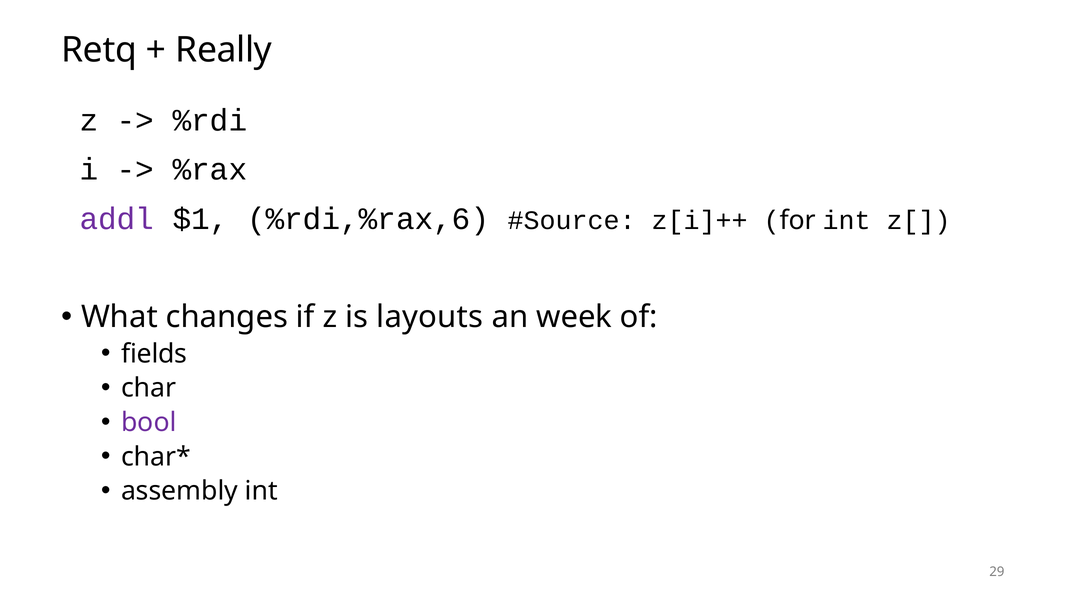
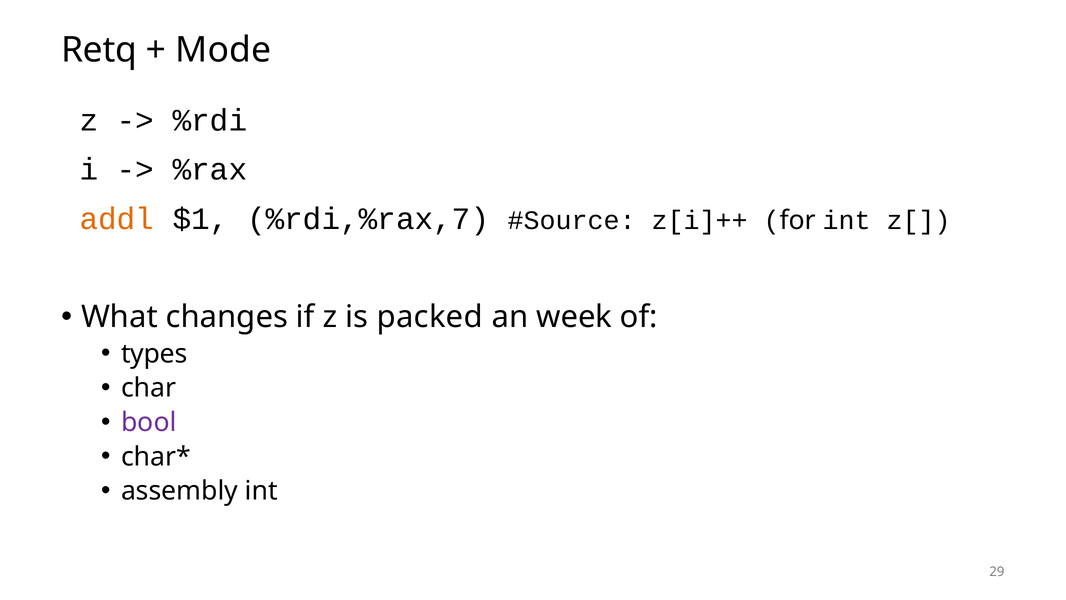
Really: Really -> Mode
addl colour: purple -> orange
%rdi,%rax,6: %rdi,%rax,6 -> %rdi,%rax,7
layouts: layouts -> packed
fields: fields -> types
